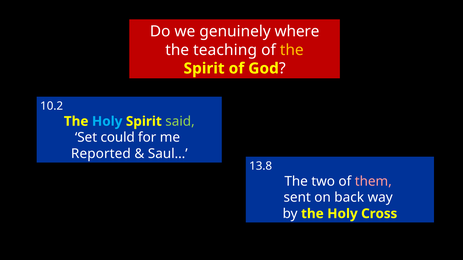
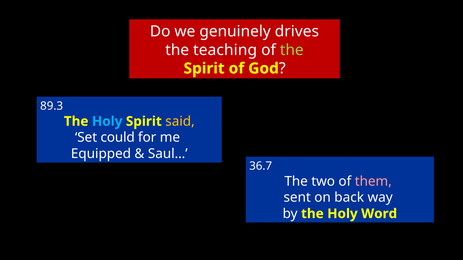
where: where -> drives
the at (292, 50) colour: yellow -> light green
10.2: 10.2 -> 89.3
said colour: light green -> yellow
Reported: Reported -> Equipped
13.8: 13.8 -> 36.7
Cross: Cross -> Word
